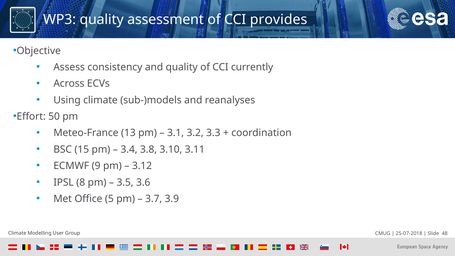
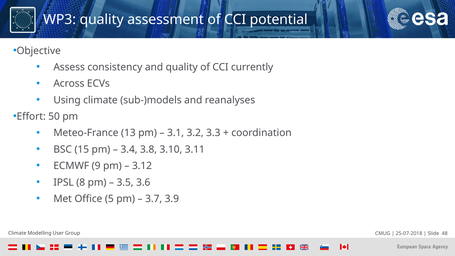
provides: provides -> potential
